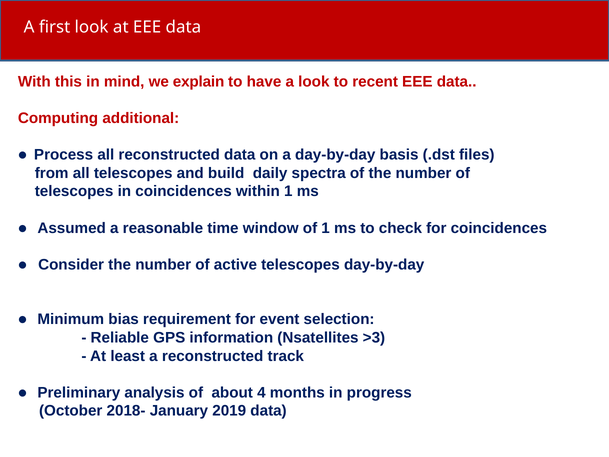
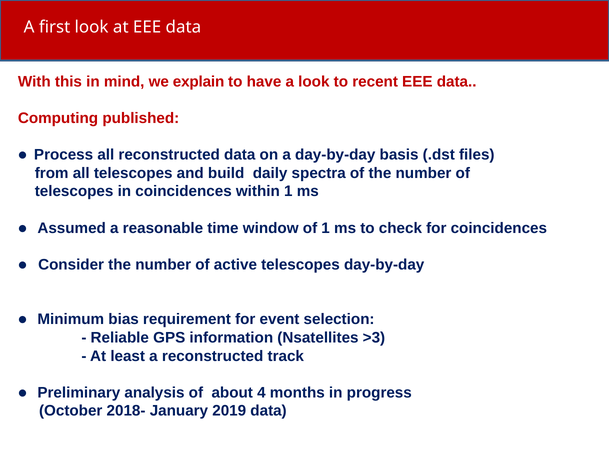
additional: additional -> published
